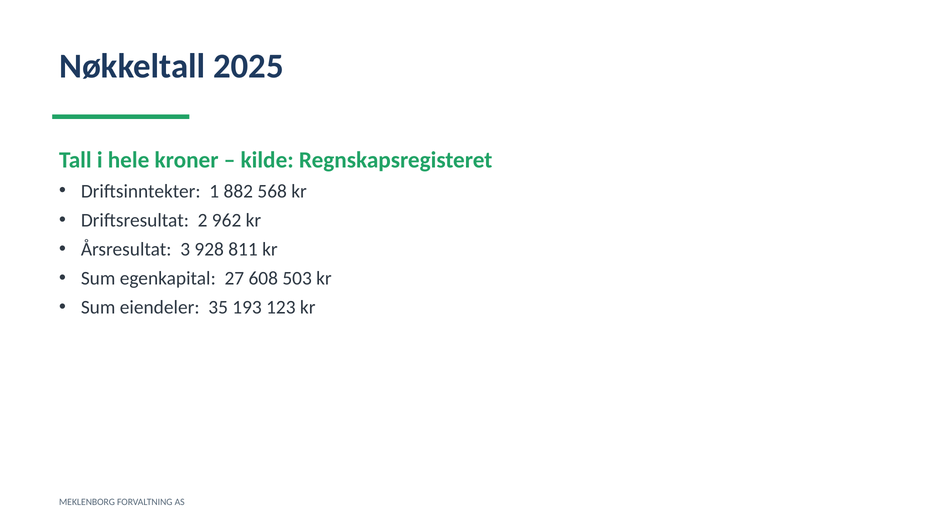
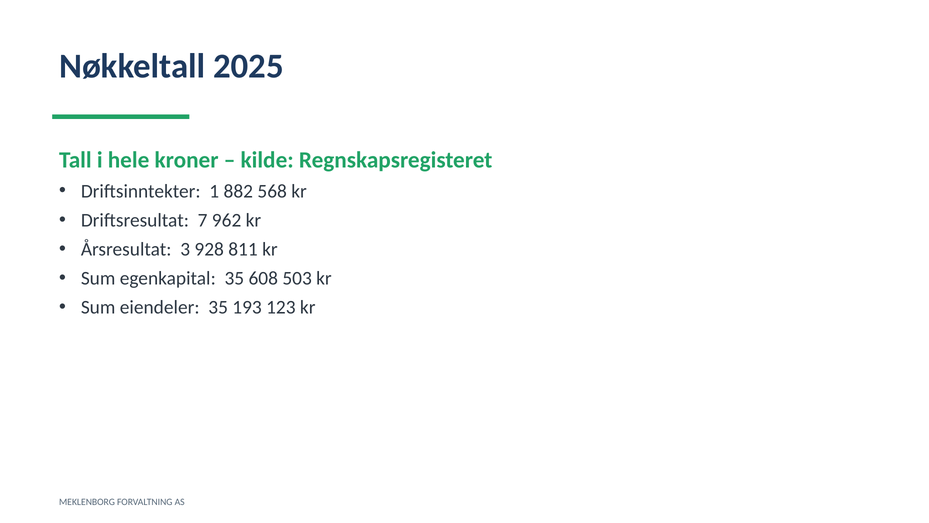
2: 2 -> 7
egenkapital 27: 27 -> 35
